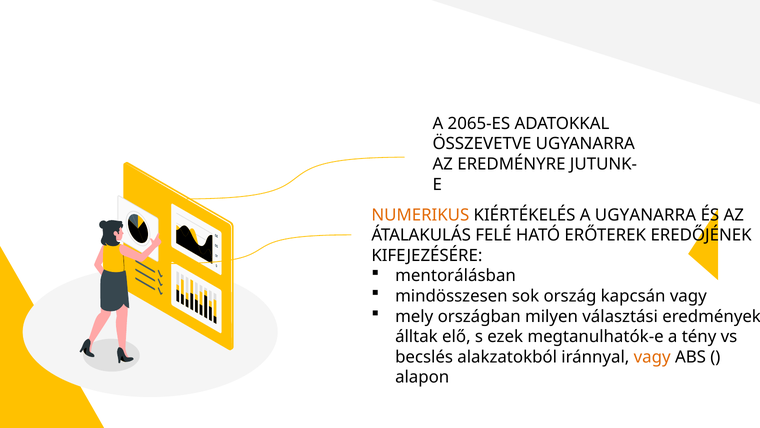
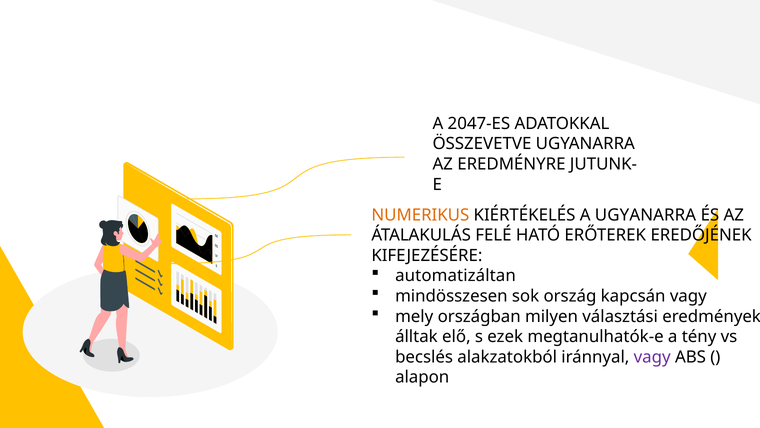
2065-ES: 2065-ES -> 2047-ES
mentorálásban: mentorálásban -> automatizáltan
vagy at (652, 357) colour: orange -> purple
